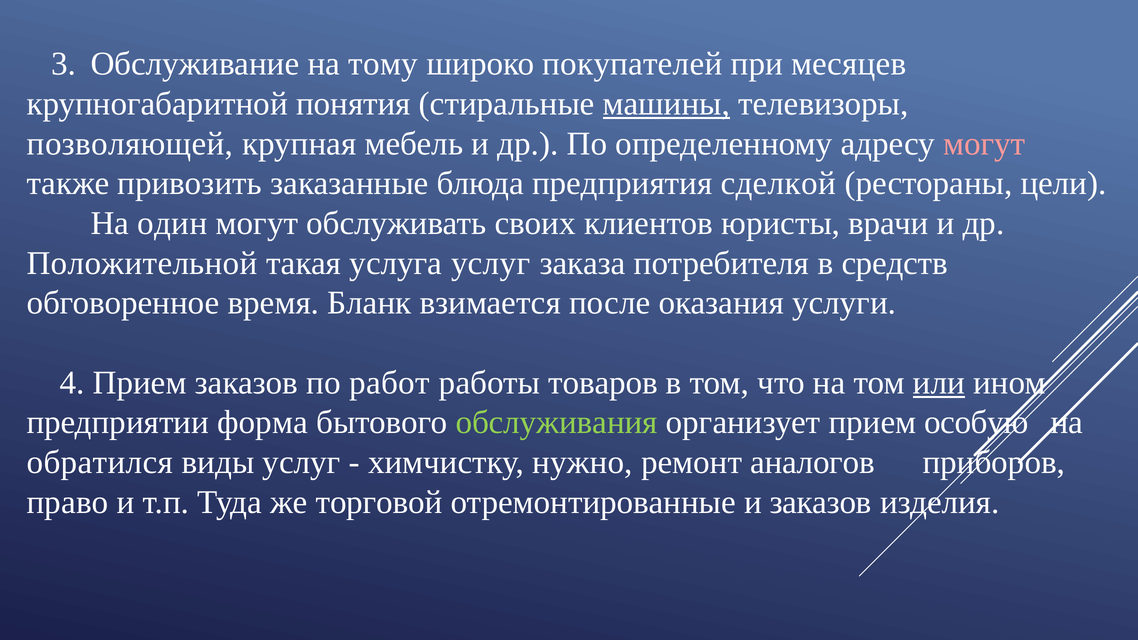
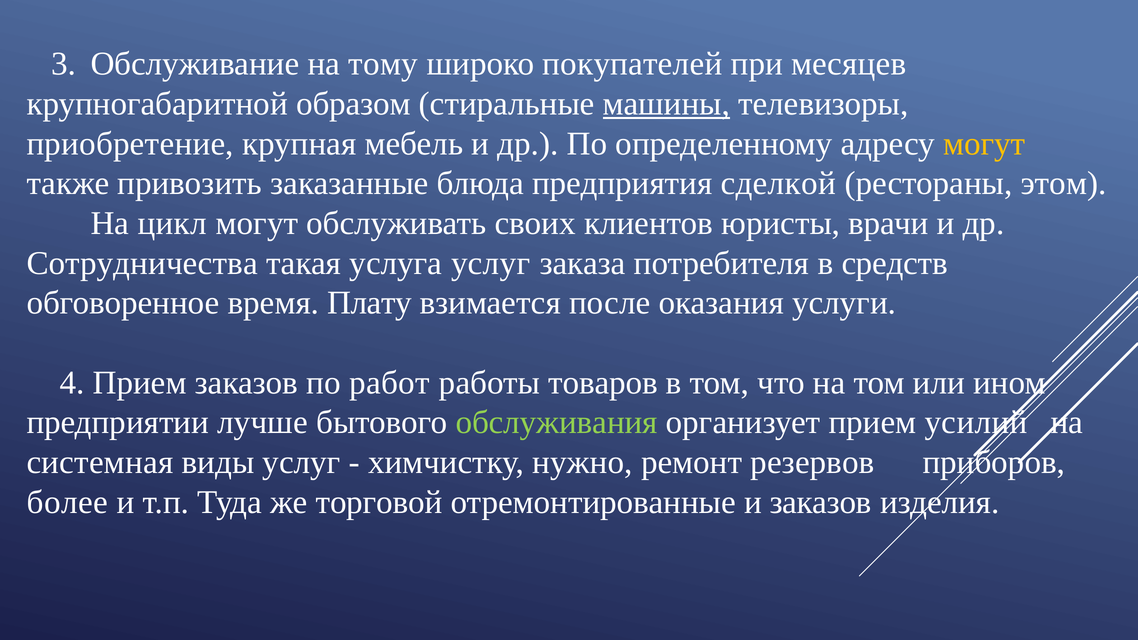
понятия: понятия -> образом
позволяющей: позволяющей -> приобретение
могут at (984, 144) colour: pink -> yellow
цели: цели -> этом
один: один -> цикл
Положительной: Положительной -> Сотрудничества
Бланк: Бланк -> Плату
или underline: present -> none
форма: форма -> лучше
особую: особую -> усилий
обратился: обратился -> системная
аналогов: аналогов -> резервов
право: право -> более
